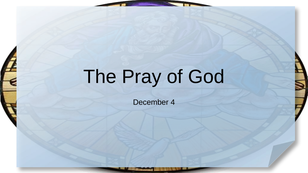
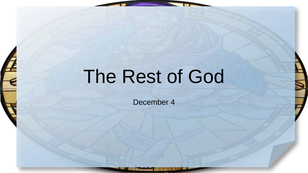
Pray: Pray -> Rest
